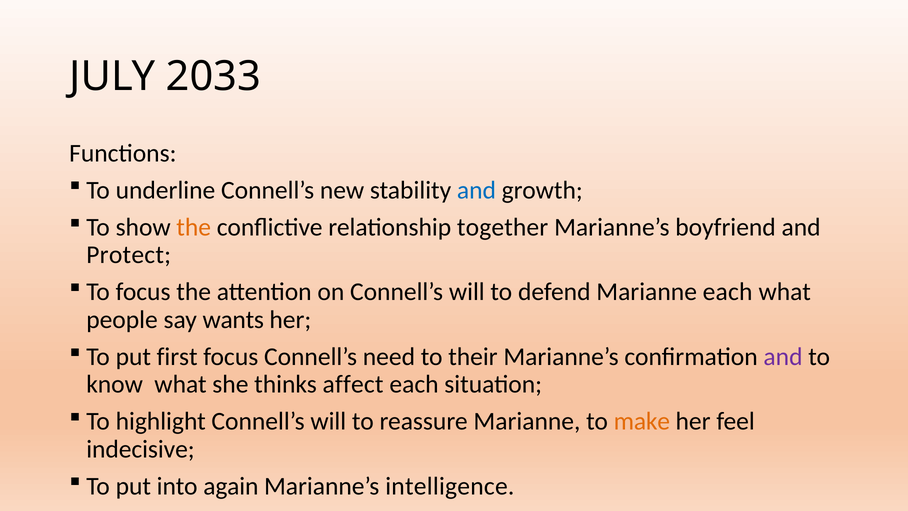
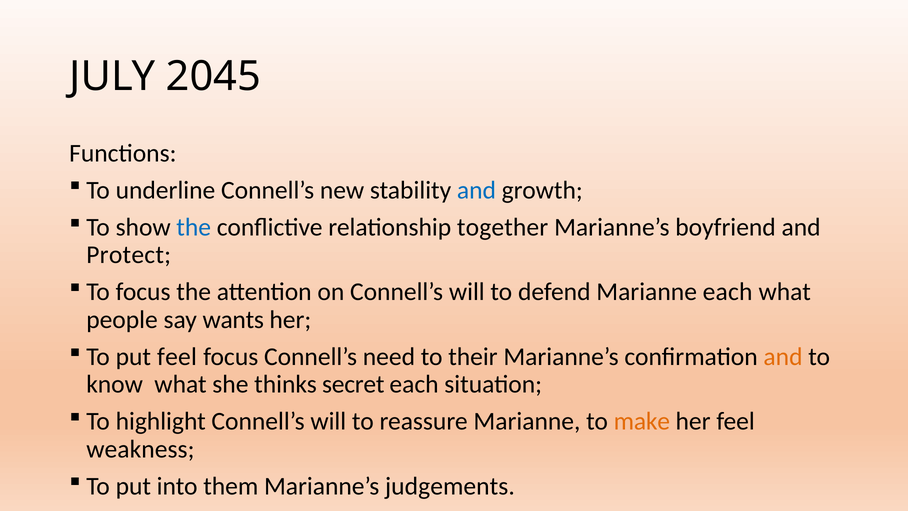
2033: 2033 -> 2045
the at (194, 227) colour: orange -> blue
put first: first -> feel
and at (783, 357) colour: purple -> orange
affect: affect -> secret
indecisive: indecisive -> weakness
again: again -> them
intelligence: intelligence -> judgements
